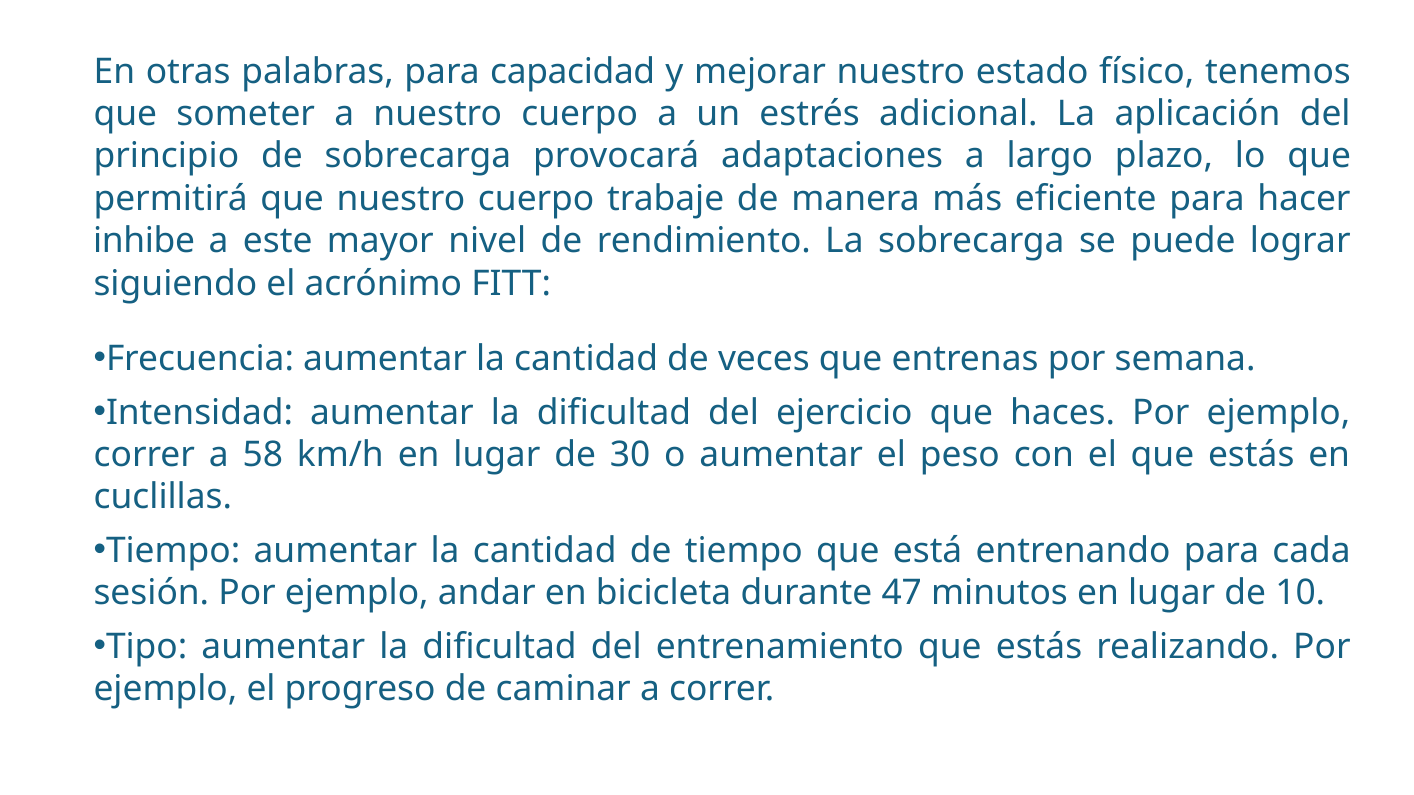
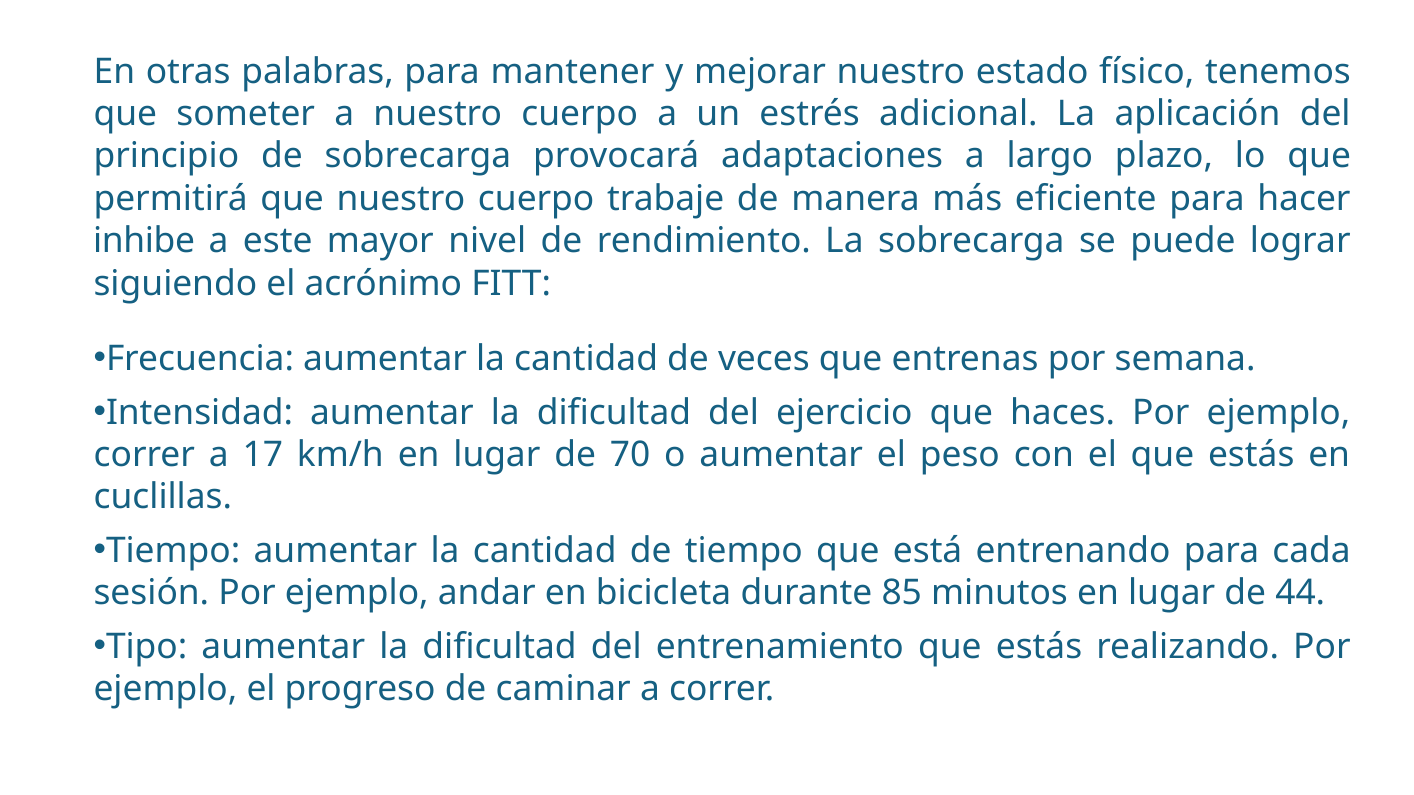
capacidad: capacidad -> mantener
58: 58 -> 17
30: 30 -> 70
47: 47 -> 85
10: 10 -> 44
